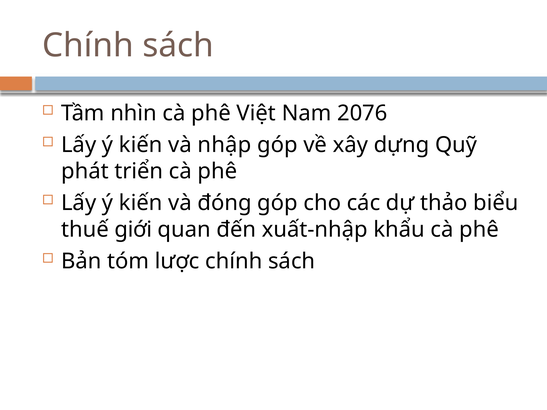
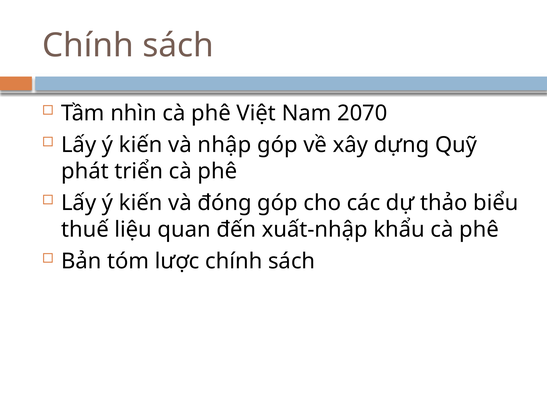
2076: 2076 -> 2070
giới: giới -> liệu
